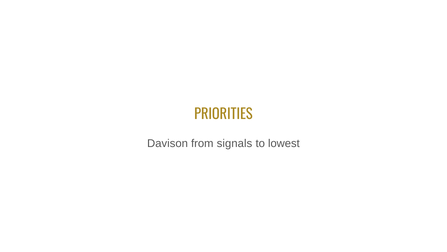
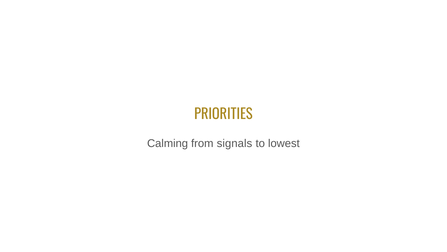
Davison: Davison -> Calming
